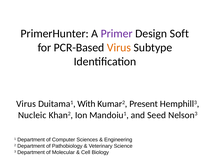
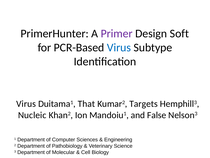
Virus at (119, 47) colour: orange -> blue
With: With -> That
Present: Present -> Targets
Seed: Seed -> False
